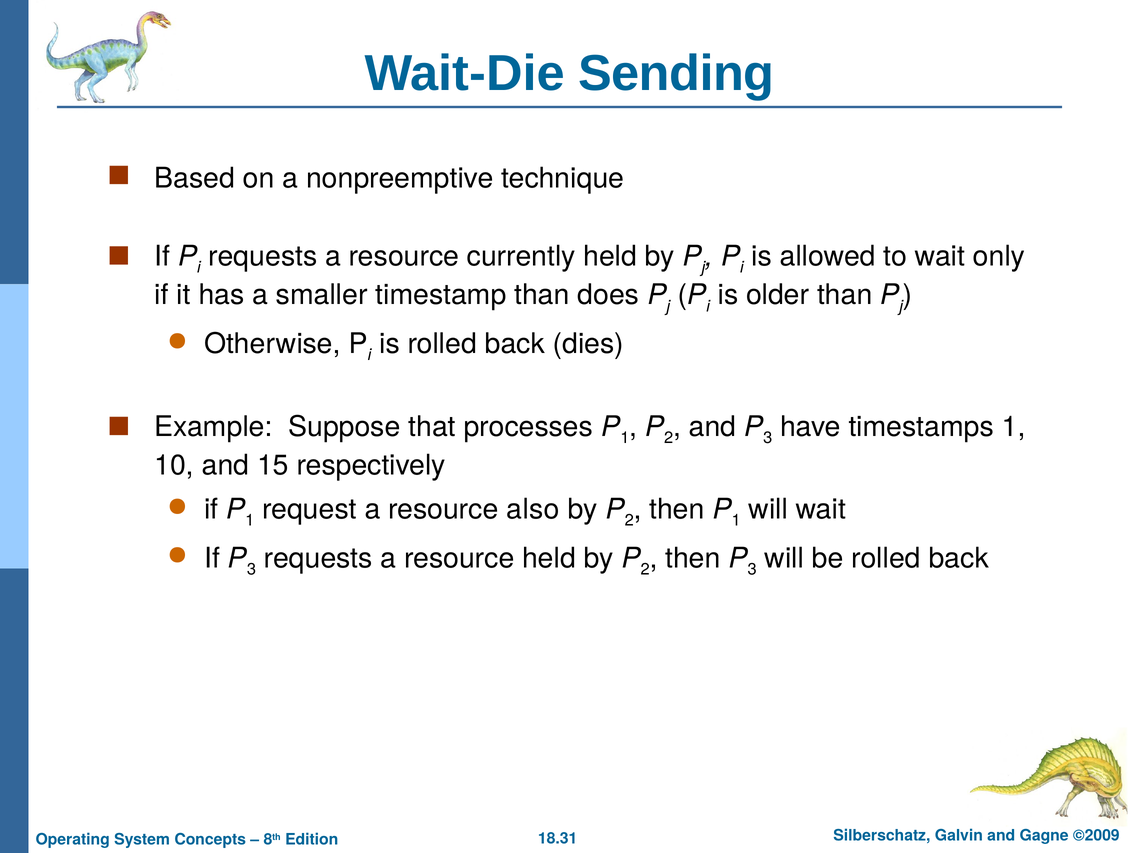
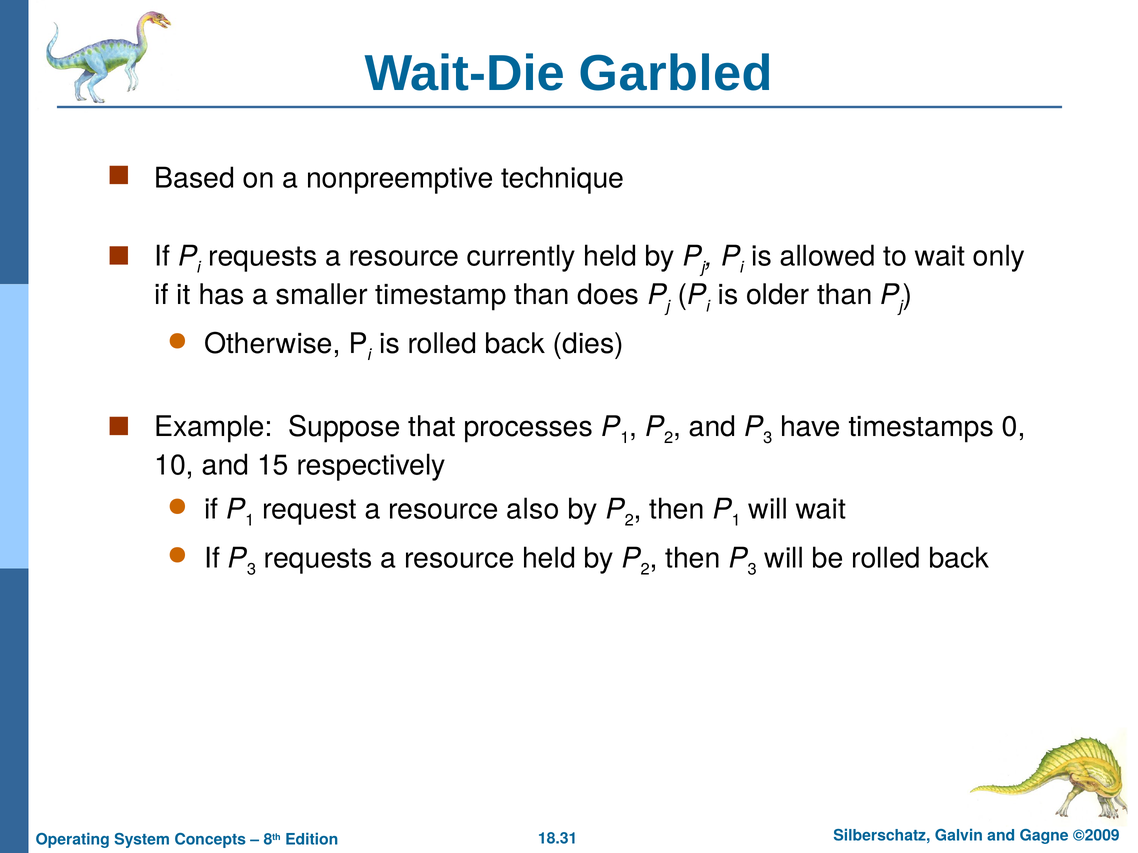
Sending: Sending -> Garbled
timestamps 1: 1 -> 0
